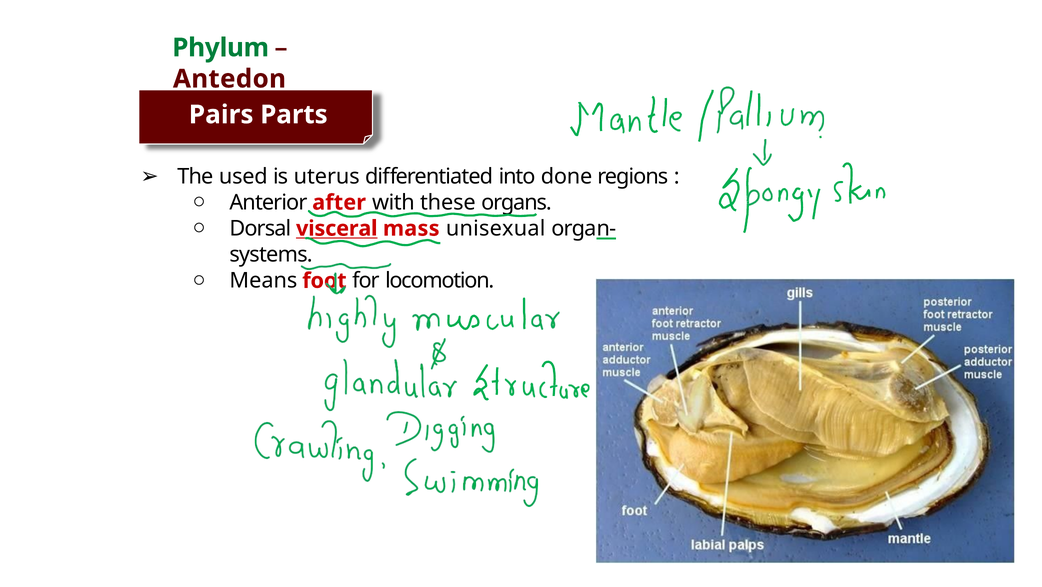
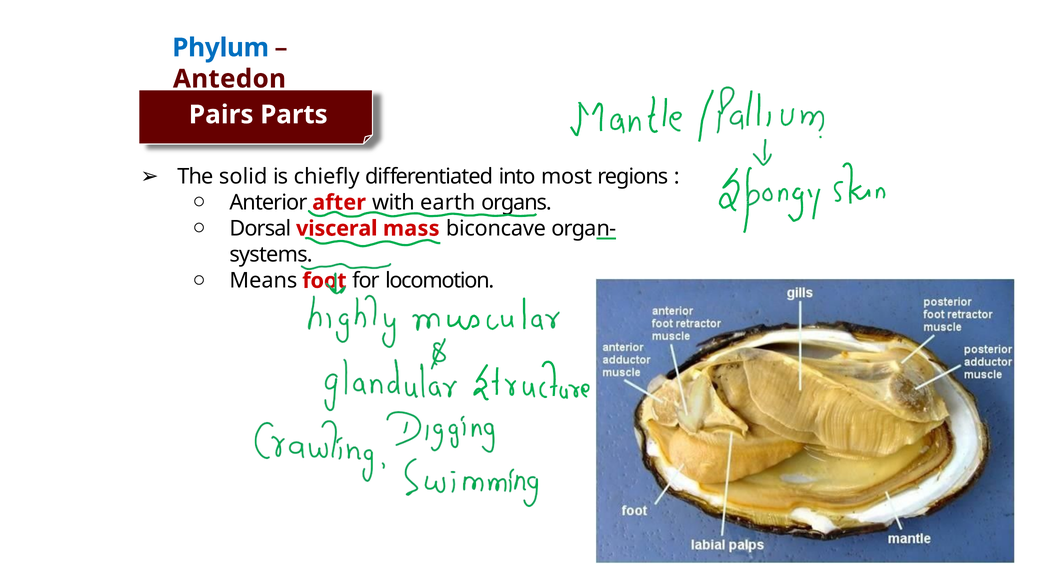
Phylum colour: green -> blue
used: used -> solid
uterus: uterus -> chiefly
done: done -> most
these: these -> earth
visceral underline: present -> none
unisexual: unisexual -> biconcave
